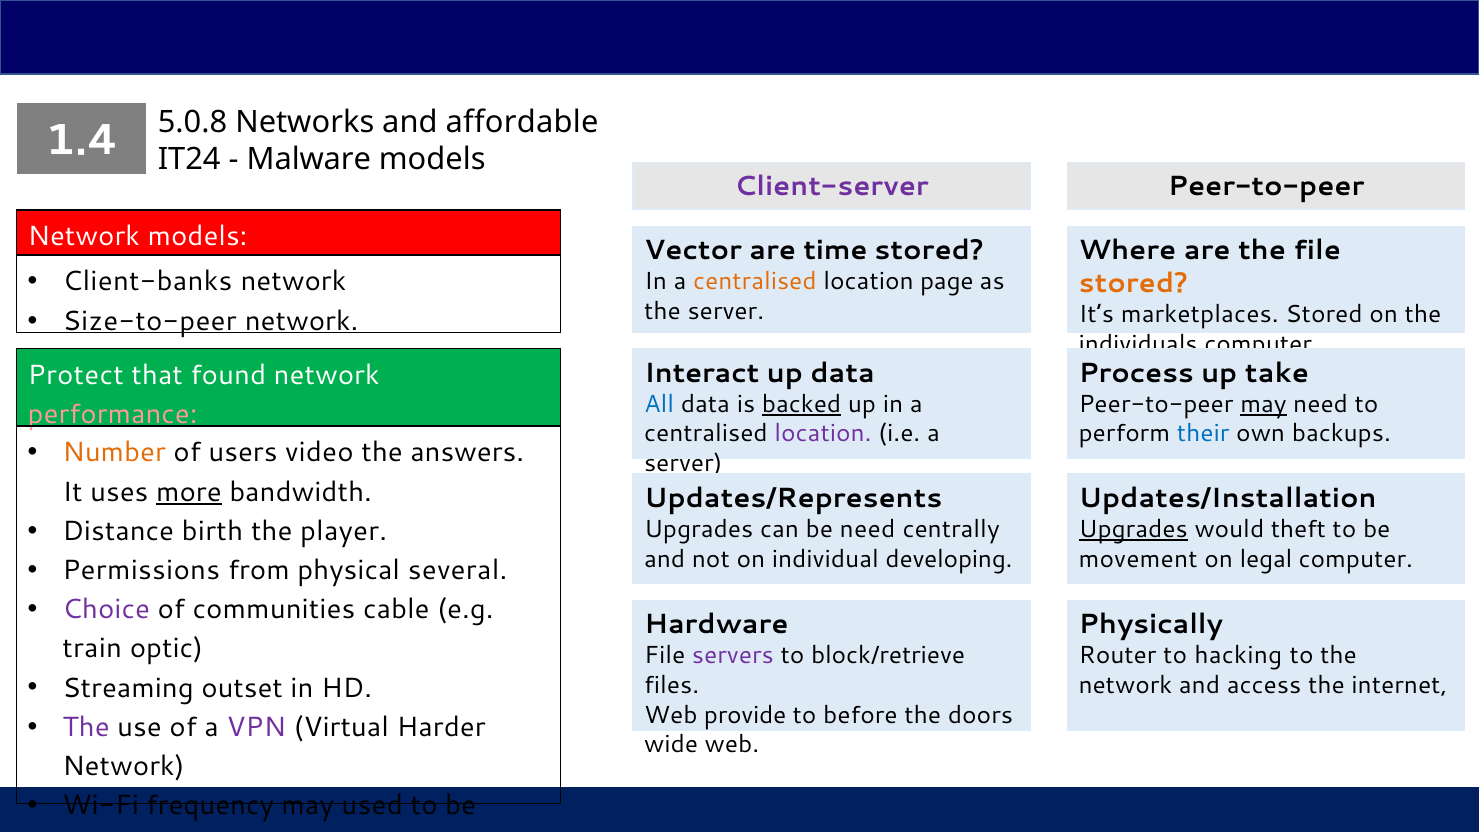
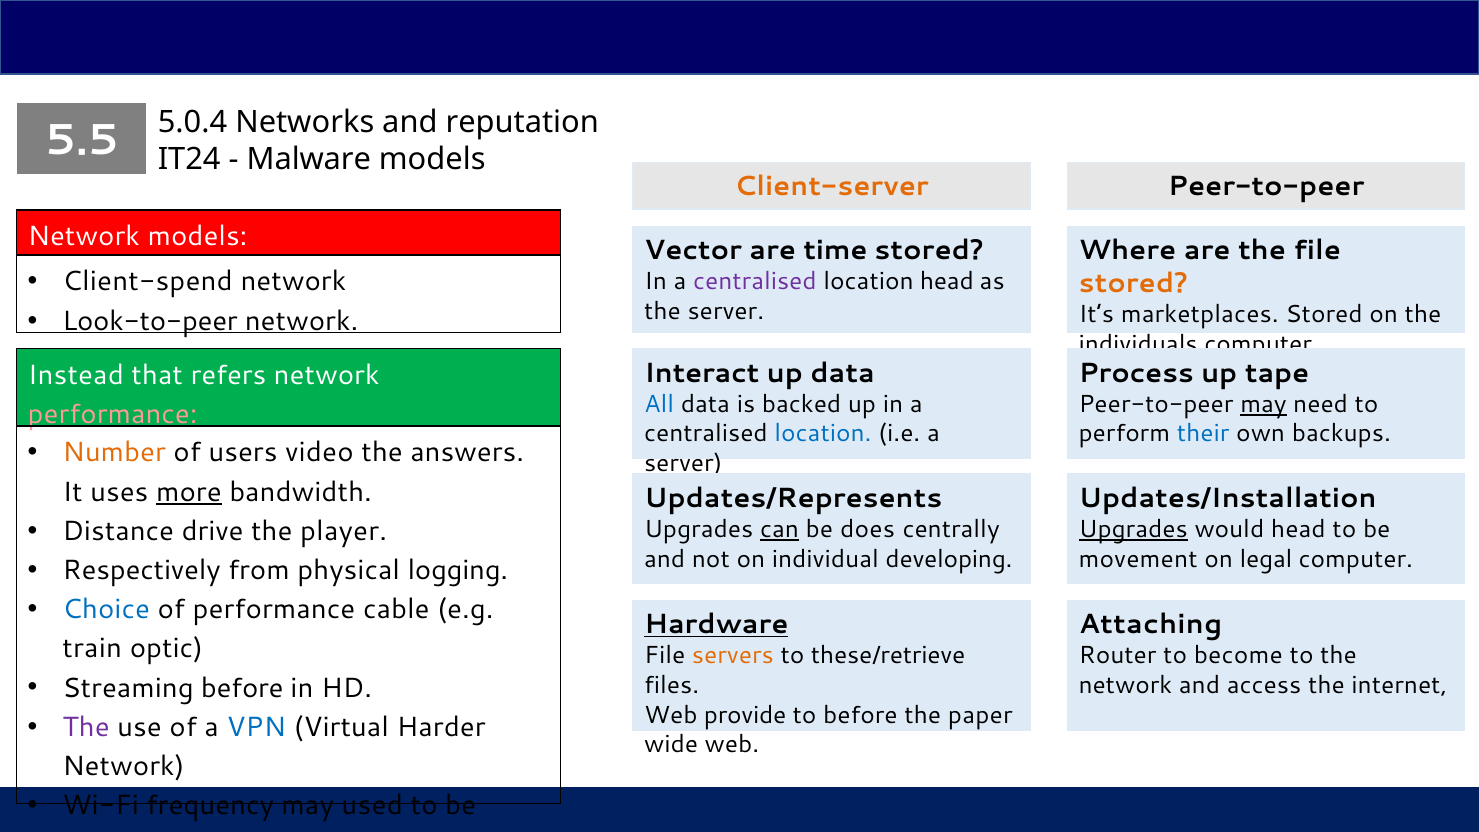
5.0.8: 5.0.8 -> 5.0.4
affordable: affordable -> reputation
1.4: 1.4 -> 5.5
Client-server colour: purple -> orange
Client-banks: Client-banks -> Client-spend
centralised at (755, 281) colour: orange -> purple
location page: page -> head
Size-to-peer: Size-to-peer -> Look-to-peer
take: take -> tape
Protect: Protect -> Instead
found: found -> refers
backed underline: present -> none
location at (823, 434) colour: purple -> blue
birth: birth -> drive
can underline: none -> present
be need: need -> does
would theft: theft -> head
Permissions: Permissions -> Respectively
several: several -> logging
Choice colour: purple -> blue
of communities: communities -> performance
Hardware underline: none -> present
Physically: Physically -> Attaching
servers colour: purple -> orange
block/retrieve: block/retrieve -> these/retrieve
hacking: hacking -> become
Streaming outset: outset -> before
doors: doors -> paper
VPN colour: purple -> blue
